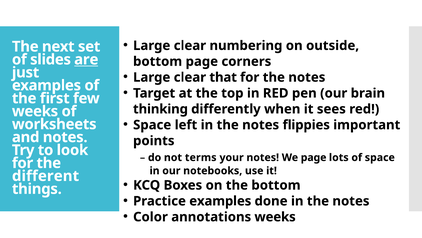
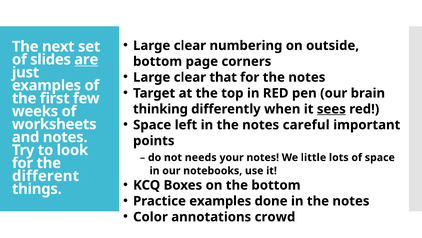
sees underline: none -> present
flippies: flippies -> careful
terms: terms -> needs
We page: page -> little
annotations weeks: weeks -> crowd
